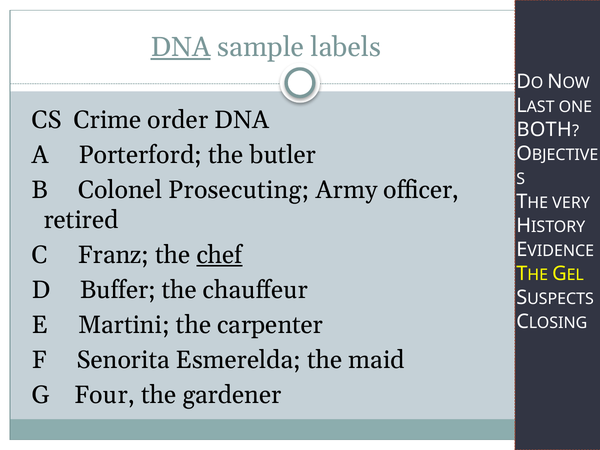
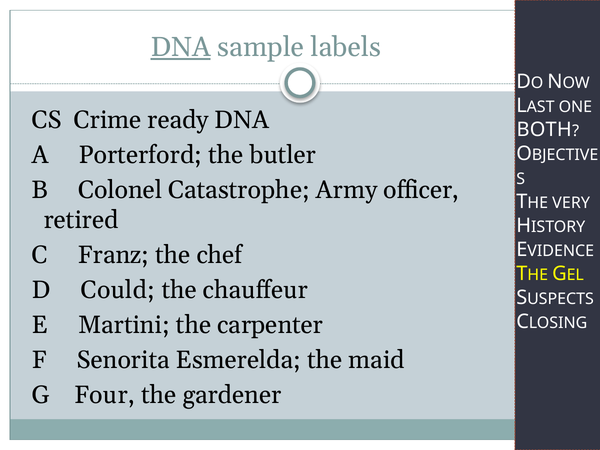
order: order -> ready
Prosecuting: Prosecuting -> Catastrophe
chef underline: present -> none
Buffer: Buffer -> Could
